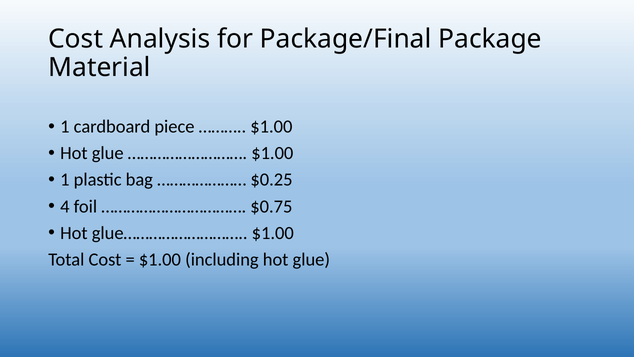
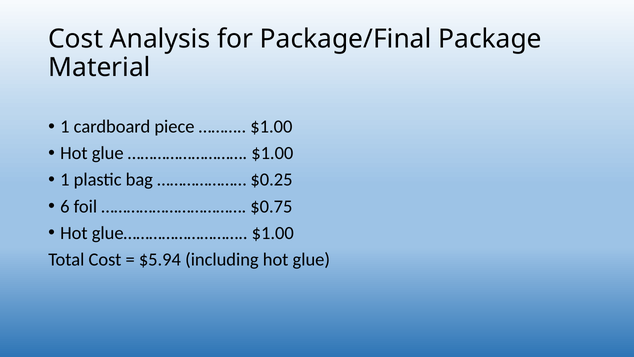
4: 4 -> 6
$1.00 at (160, 259): $1.00 -> $5.94
